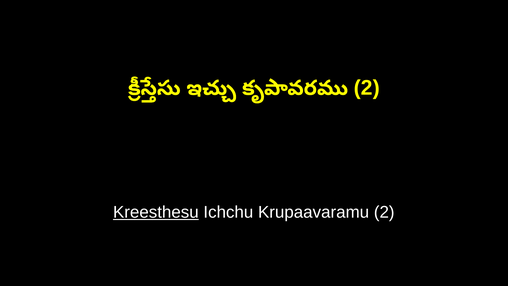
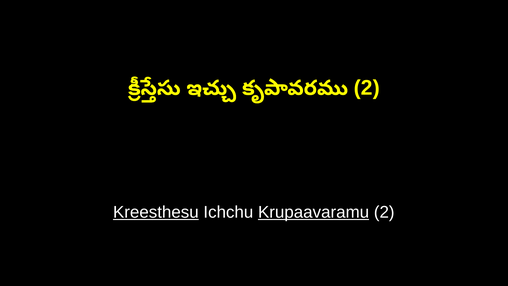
Krupaavaramu underline: none -> present
